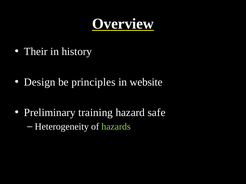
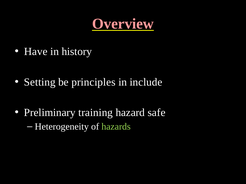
Overview colour: white -> pink
Their: Their -> Have
Design: Design -> Setting
website: website -> include
